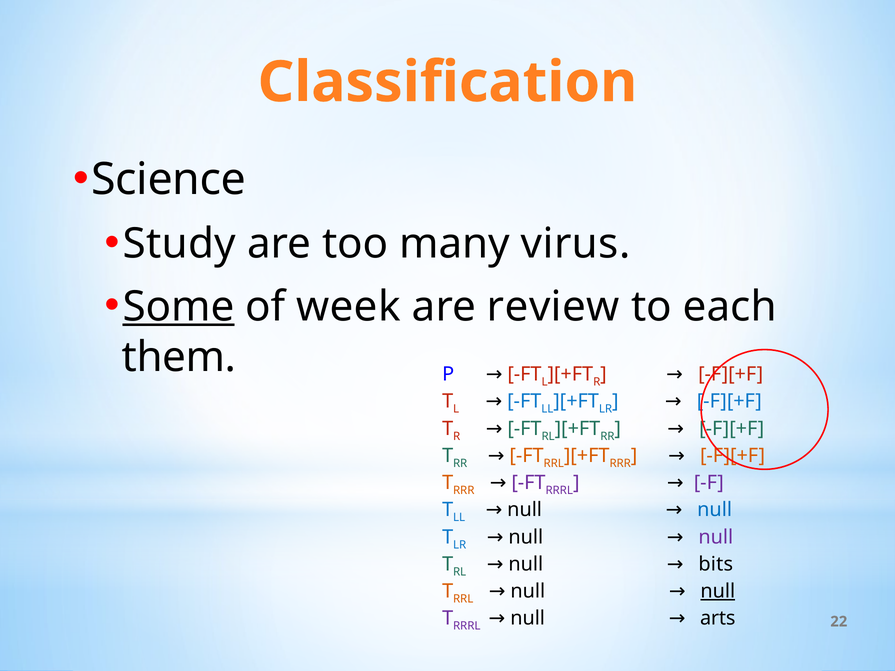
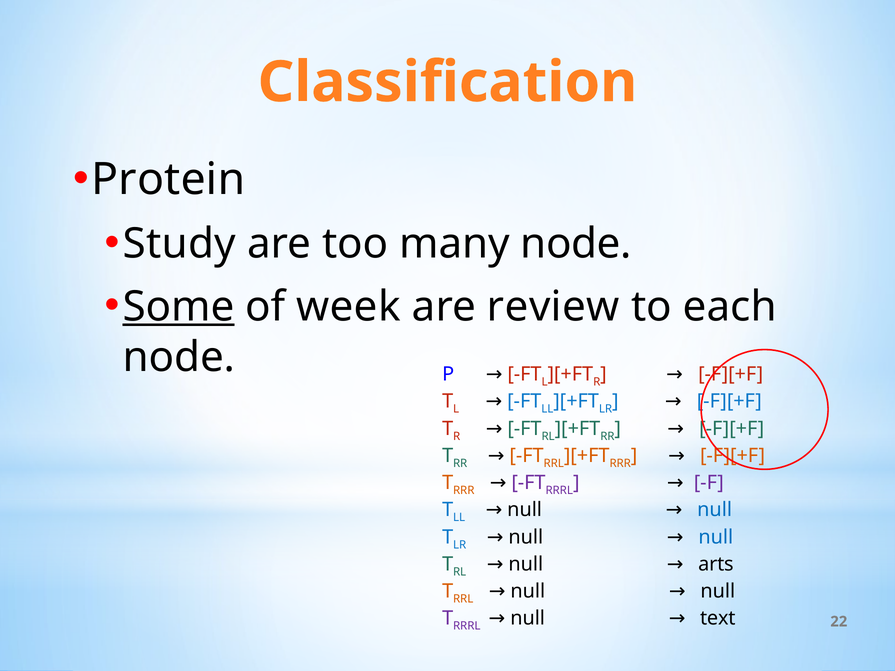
Science: Science -> Protein
many virus: virus -> node
them at (179, 358): them -> node
null at (716, 537) colour: purple -> blue
bits: bits -> arts
null at (718, 592) underline: present -> none
arts: arts -> text
